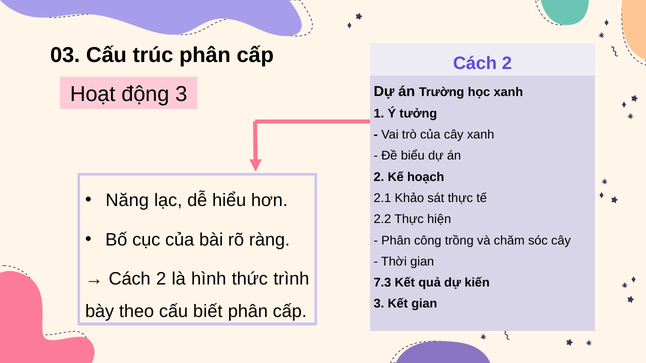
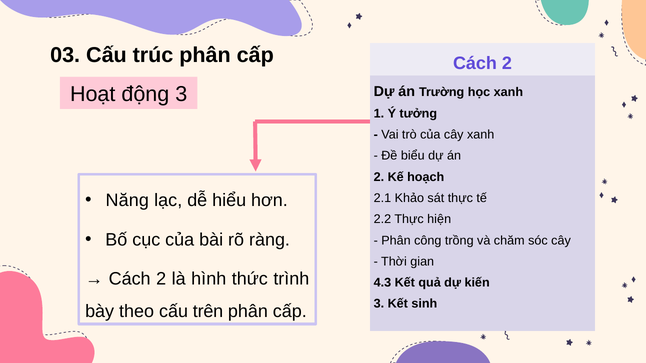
7.3: 7.3 -> 4.3
Kết gian: gian -> sinh
biết: biết -> trên
